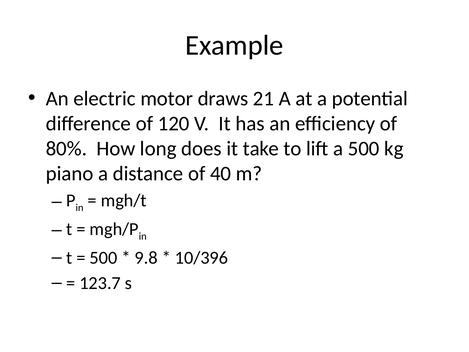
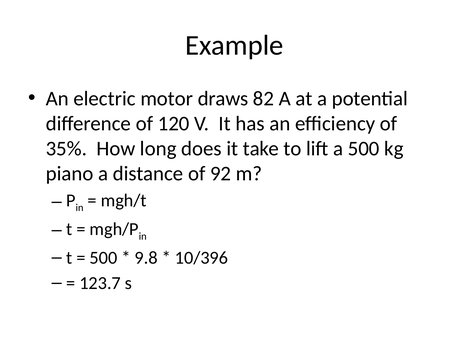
21: 21 -> 82
80%: 80% -> 35%
40: 40 -> 92
